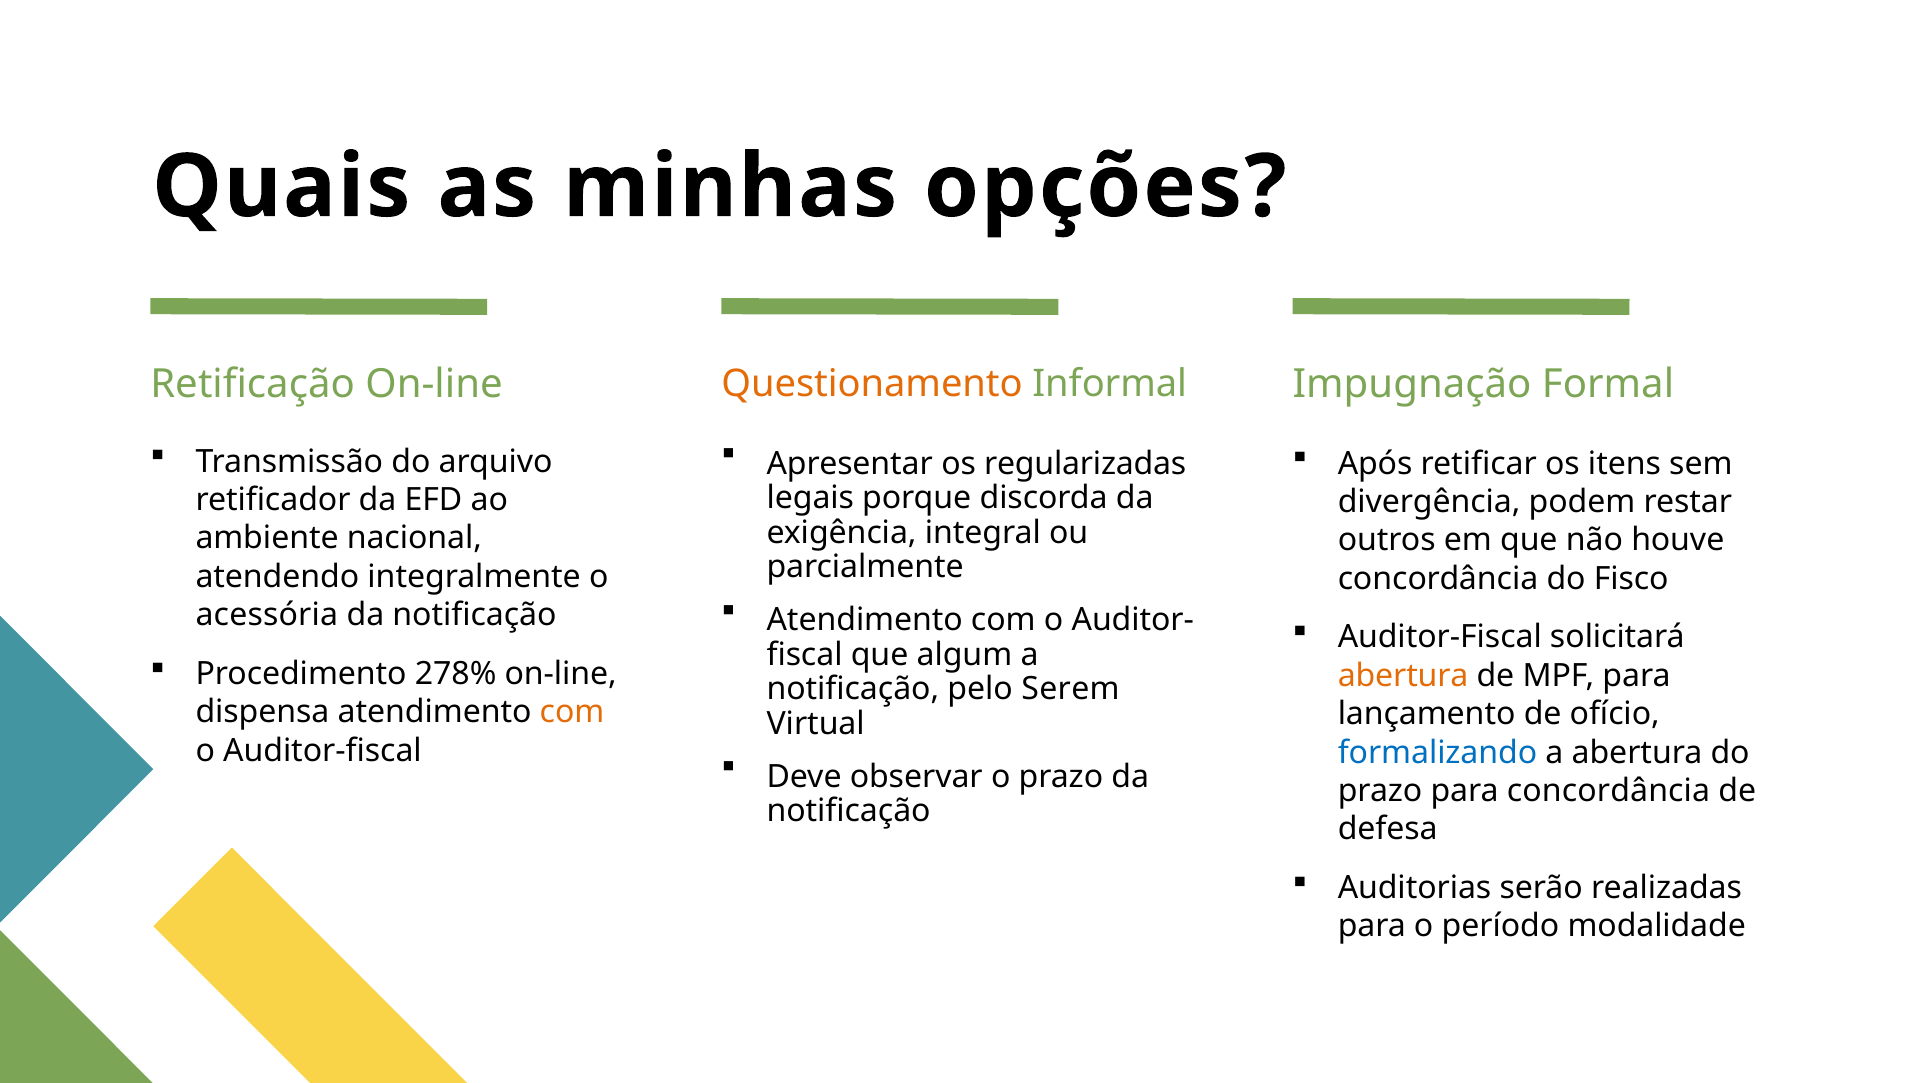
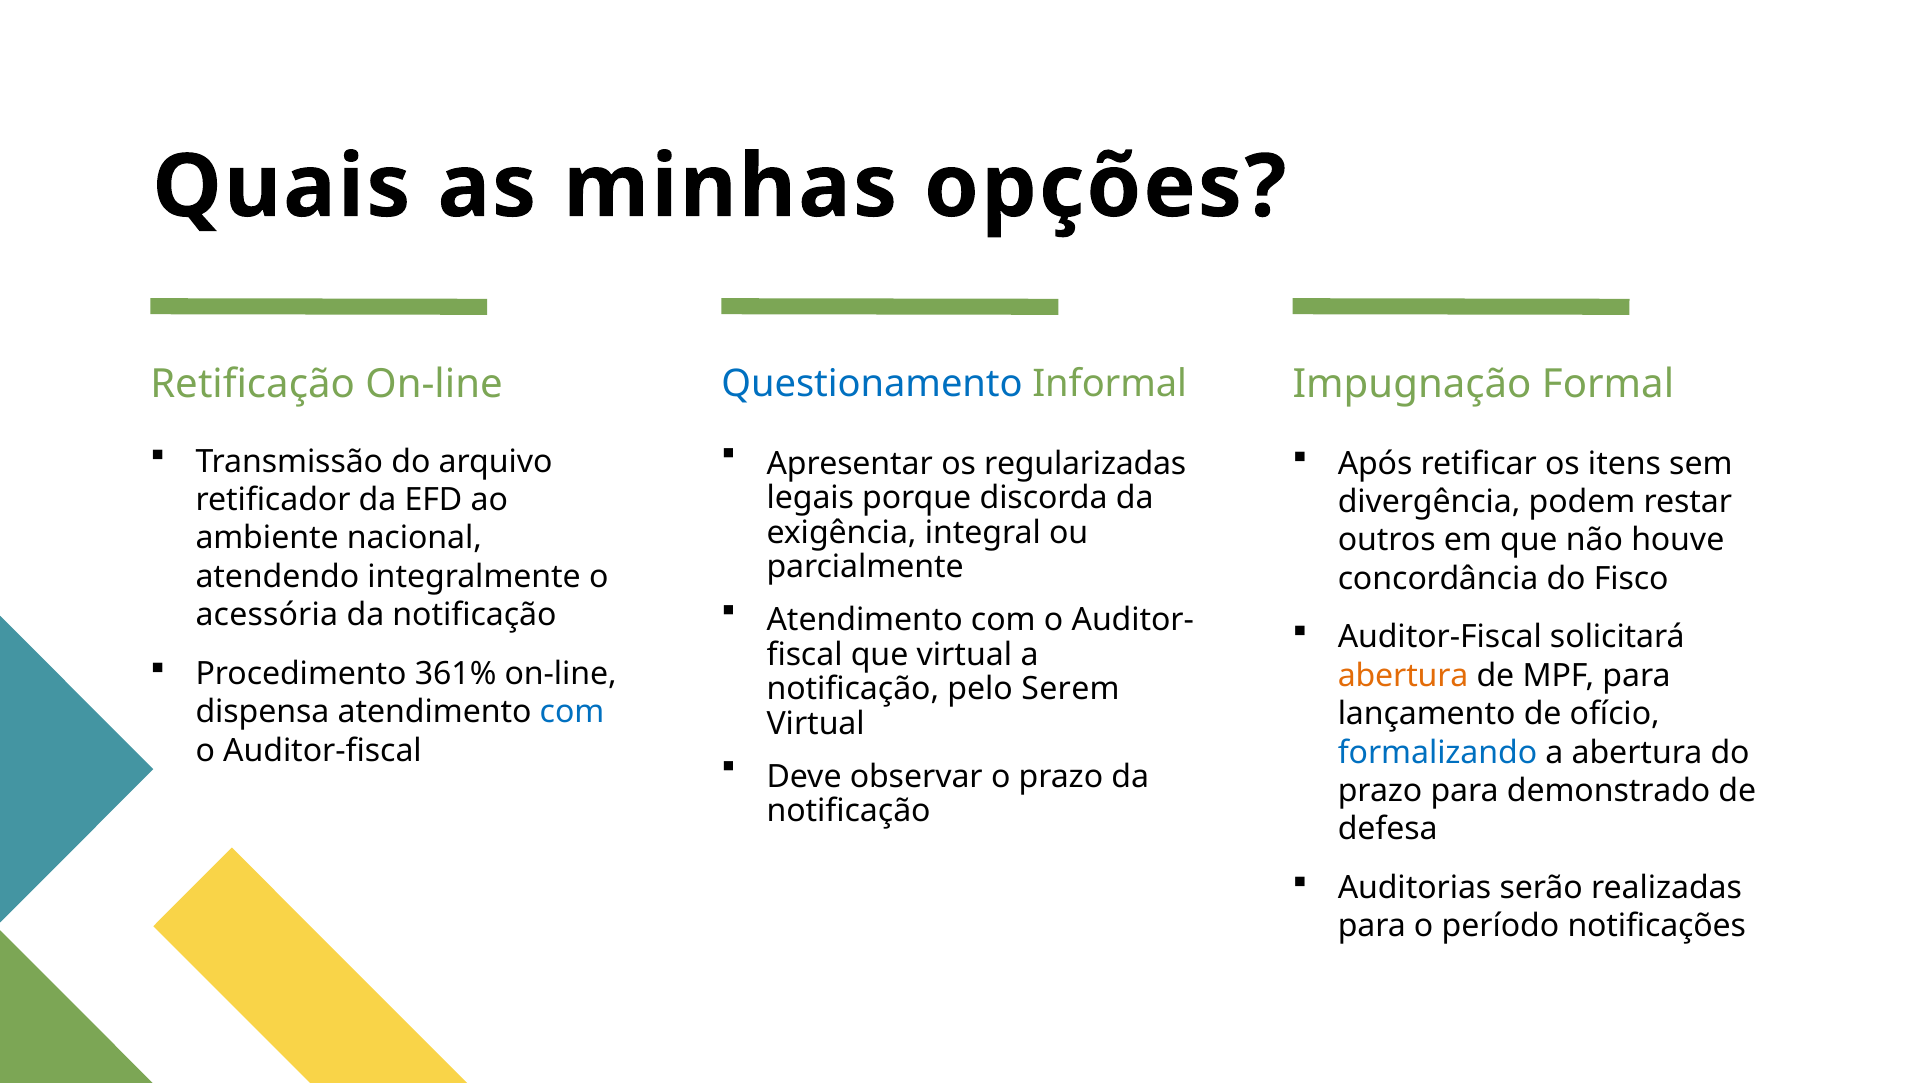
Questionamento colour: orange -> blue
que algum: algum -> virtual
278%: 278% -> 361%
com at (572, 712) colour: orange -> blue
para concordância: concordância -> demonstrado
modalidade: modalidade -> notificações
